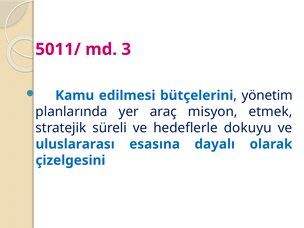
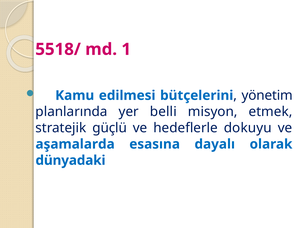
5011/: 5011/ -> 5518/
3: 3 -> 1
araç: araç -> belli
süreli: süreli -> güçlü
uluslararası: uluslararası -> aşamalarda
çizelgesini: çizelgesini -> dünyadaki
